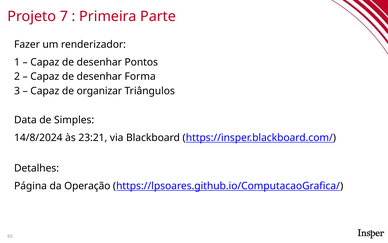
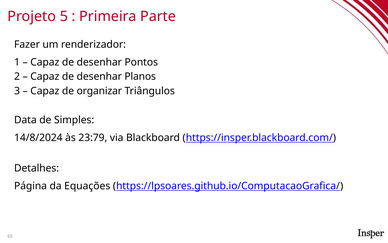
7: 7 -> 5
Forma: Forma -> Planos
23:21: 23:21 -> 23:79
Operação: Operação -> Equações
